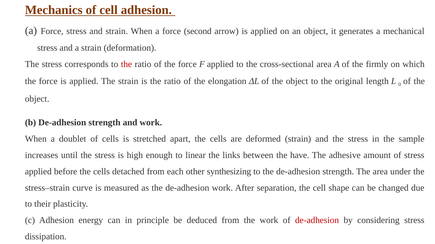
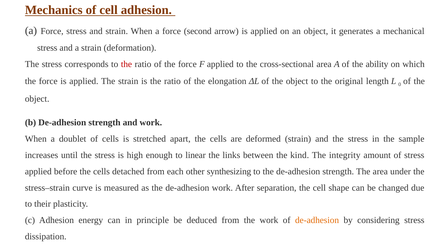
firmly: firmly -> ability
have: have -> kind
adhesive: adhesive -> integrity
de-adhesion at (317, 221) colour: red -> orange
